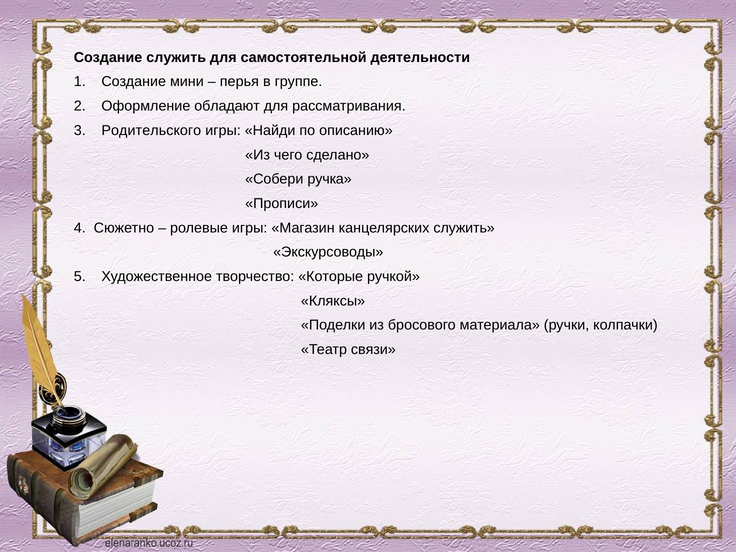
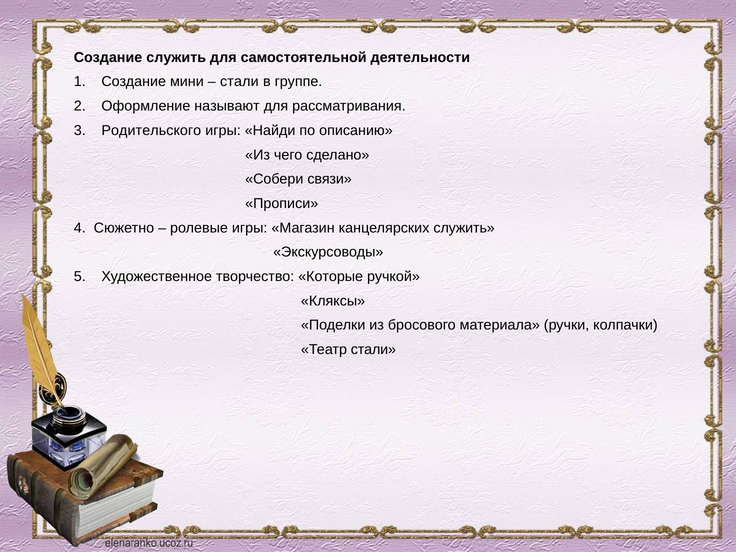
перья at (239, 82): перья -> стали
обладают: обладают -> называют
ручка: ручка -> связи
Театр связи: связи -> стали
